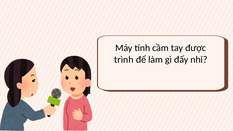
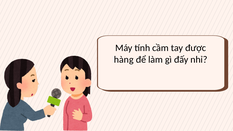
trình: trình -> hàng
